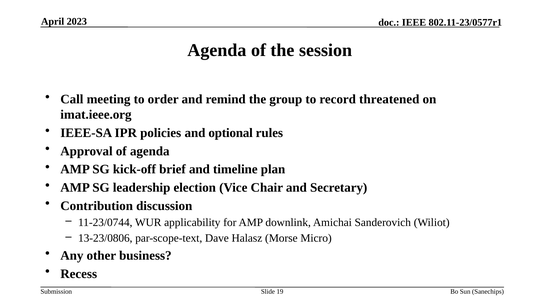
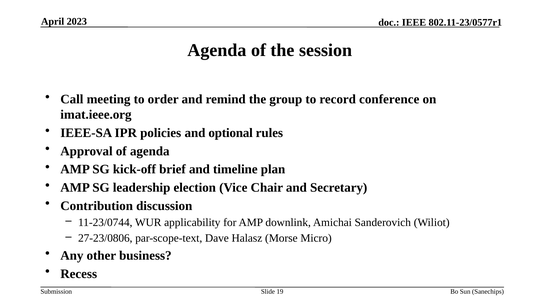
threatened: threatened -> conference
13-23/0806: 13-23/0806 -> 27-23/0806
